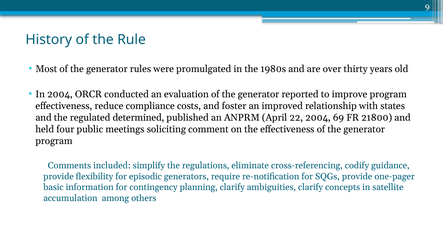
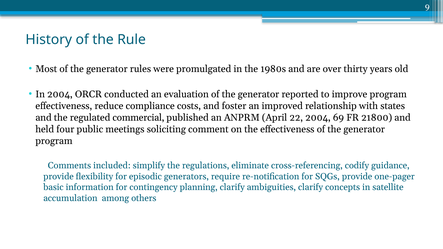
determined: determined -> commercial
